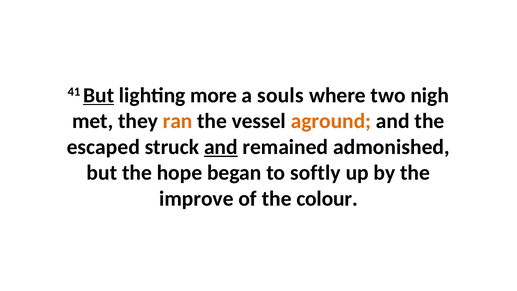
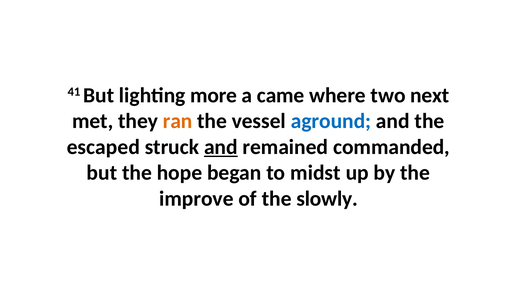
But at (99, 95) underline: present -> none
souls: souls -> came
nigh: nigh -> next
aground colour: orange -> blue
admonished: admonished -> commanded
softly: softly -> midst
colour: colour -> slowly
